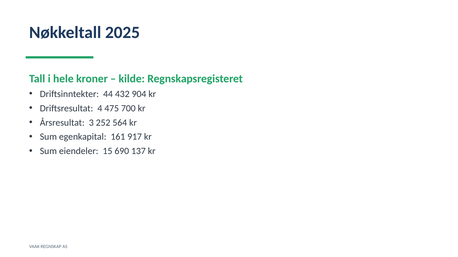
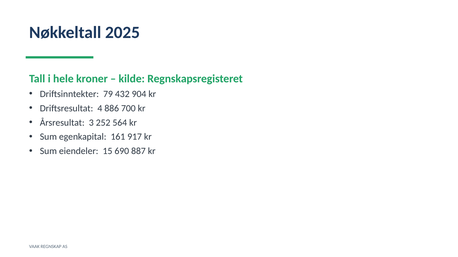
44: 44 -> 79
475: 475 -> 886
137: 137 -> 887
